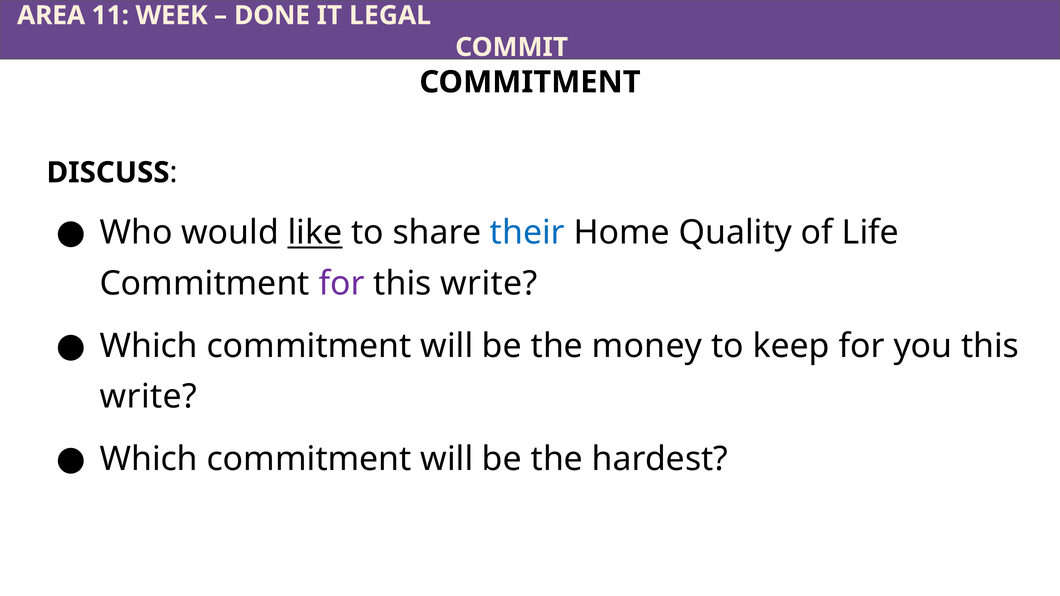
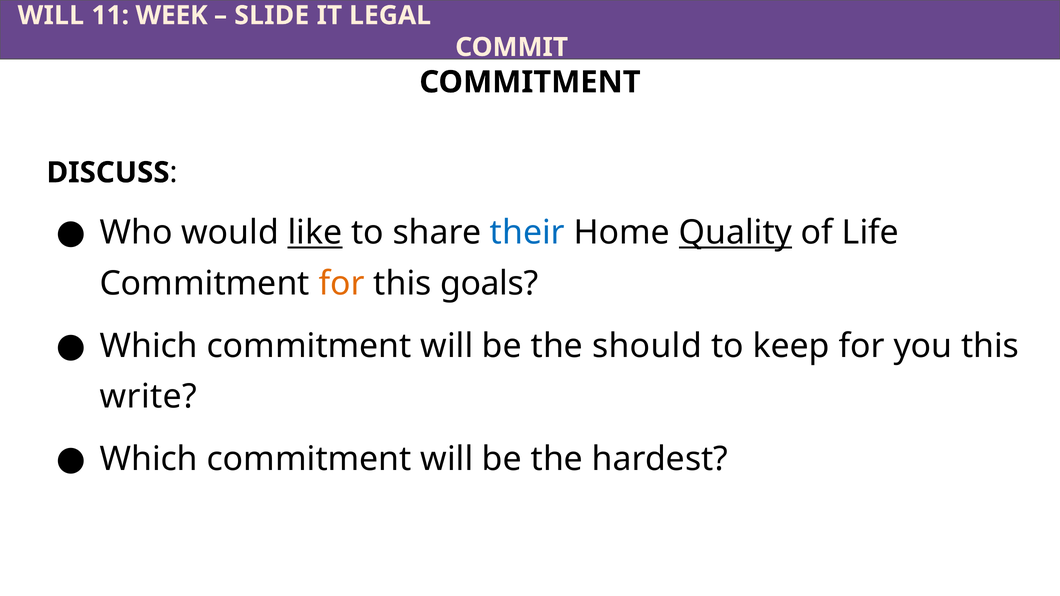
AREA at (51, 15): AREA -> WILL
DONE: DONE -> SLIDE
Quality underline: none -> present
for at (342, 284) colour: purple -> orange
write at (489, 284): write -> goals
money: money -> should
